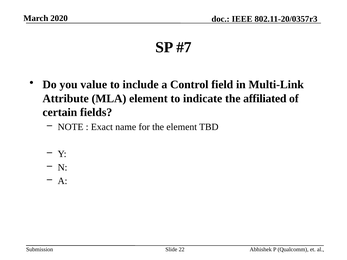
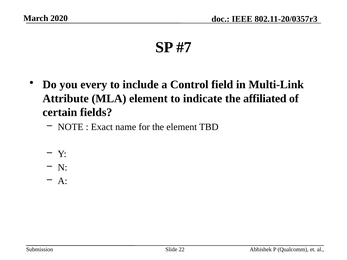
value: value -> every
